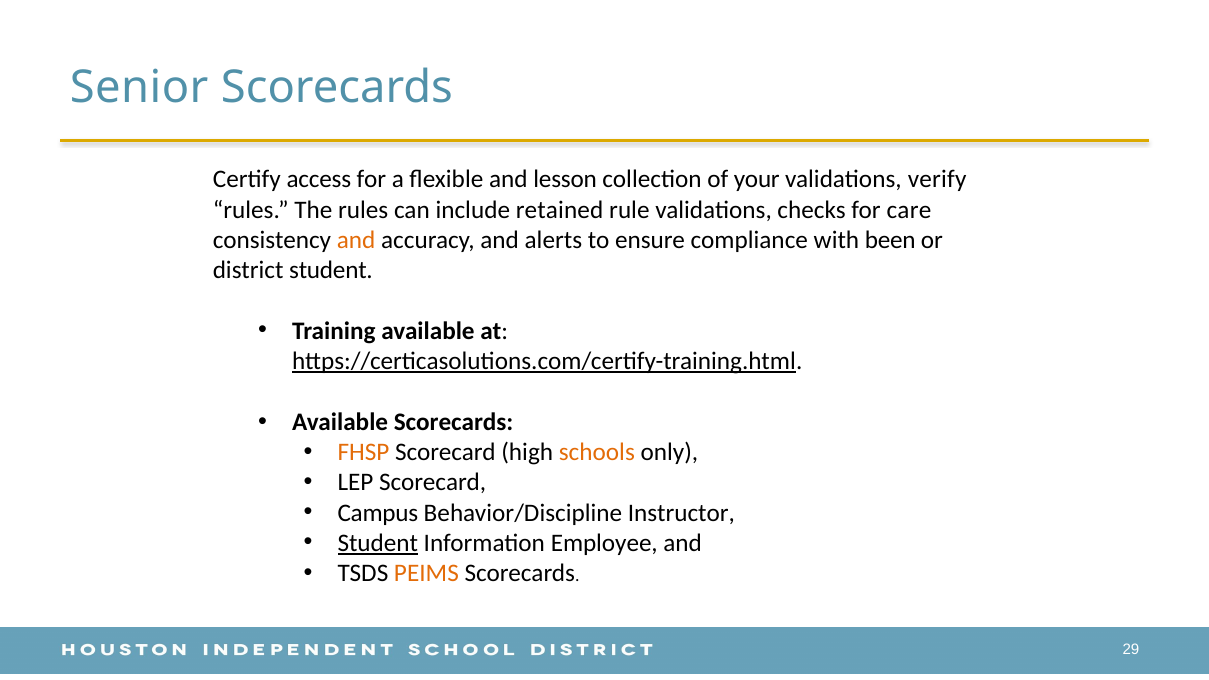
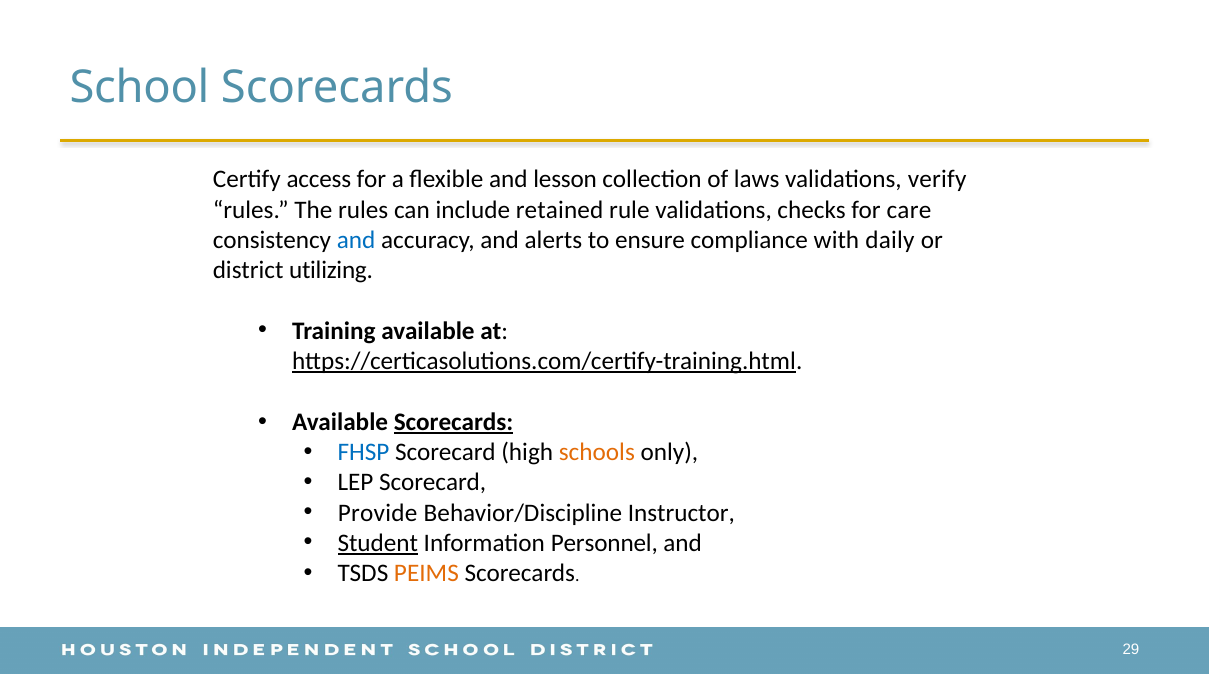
Senior: Senior -> School
your: your -> laws
and at (356, 240) colour: orange -> blue
been: been -> daily
district student: student -> utilizing
Scorecards at (454, 422) underline: none -> present
FHSP colour: orange -> blue
Campus: Campus -> Provide
Employee: Employee -> Personnel
